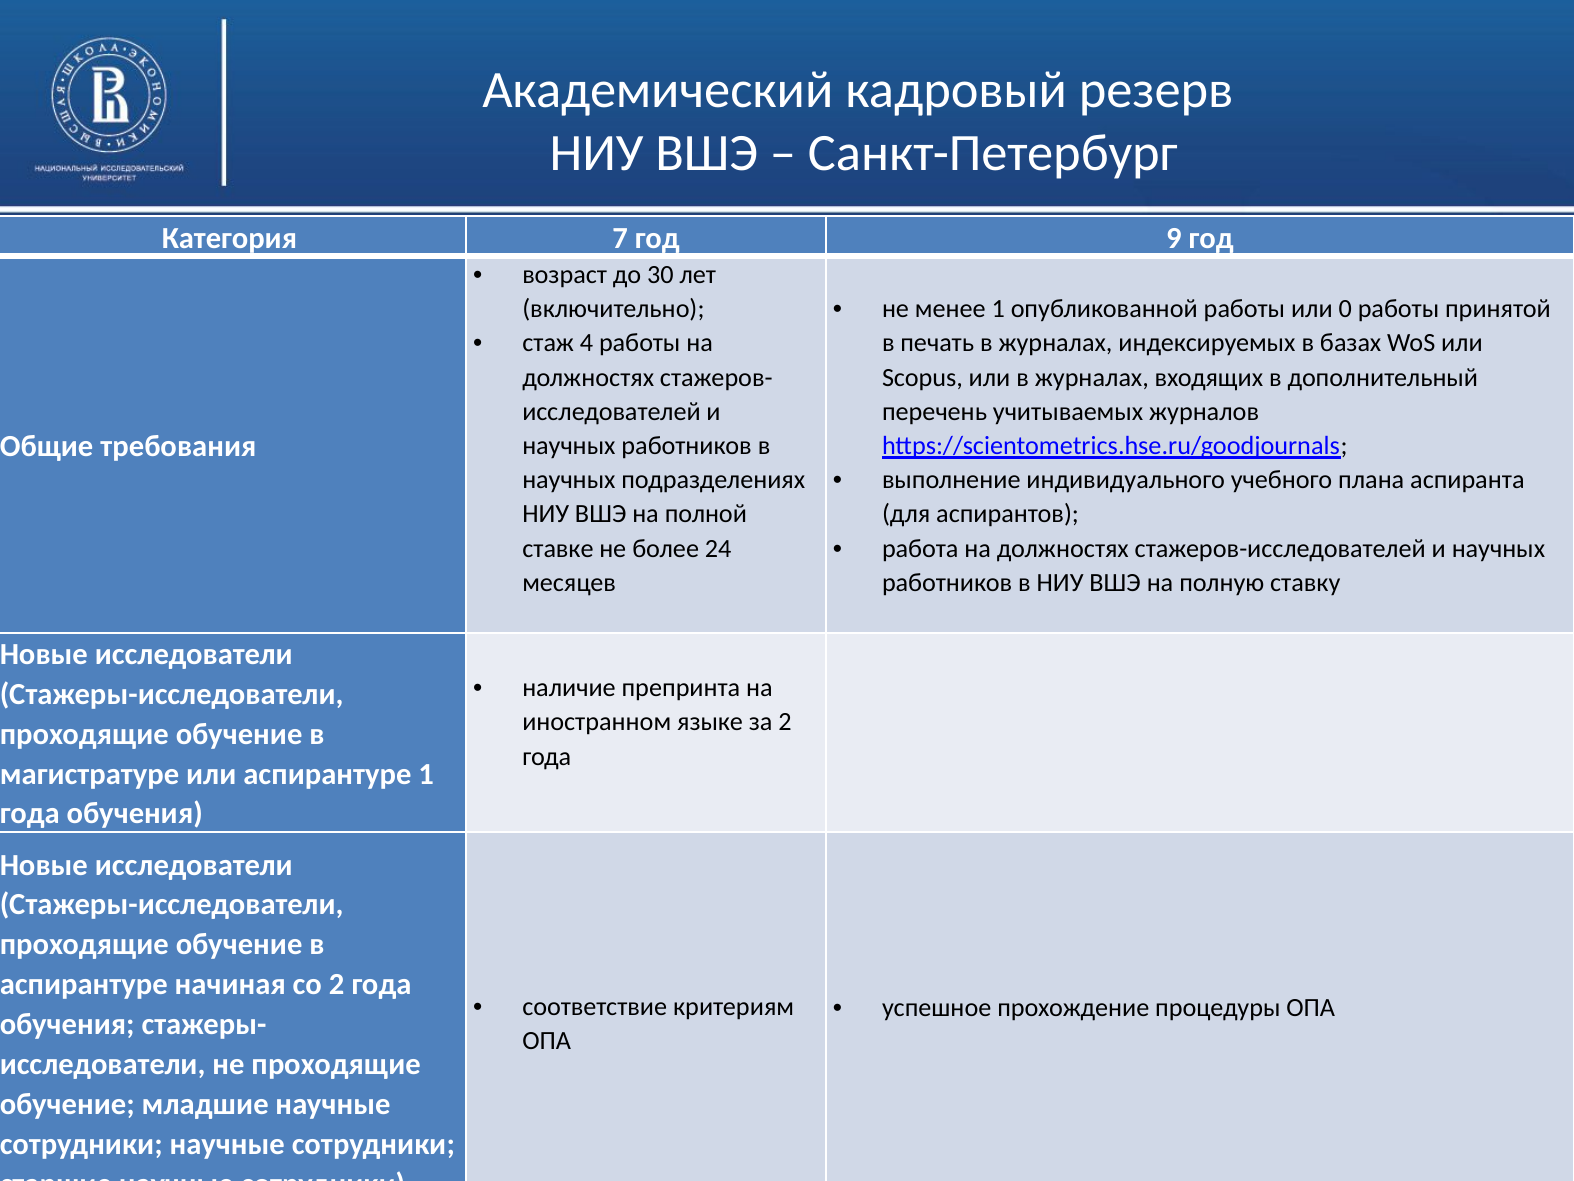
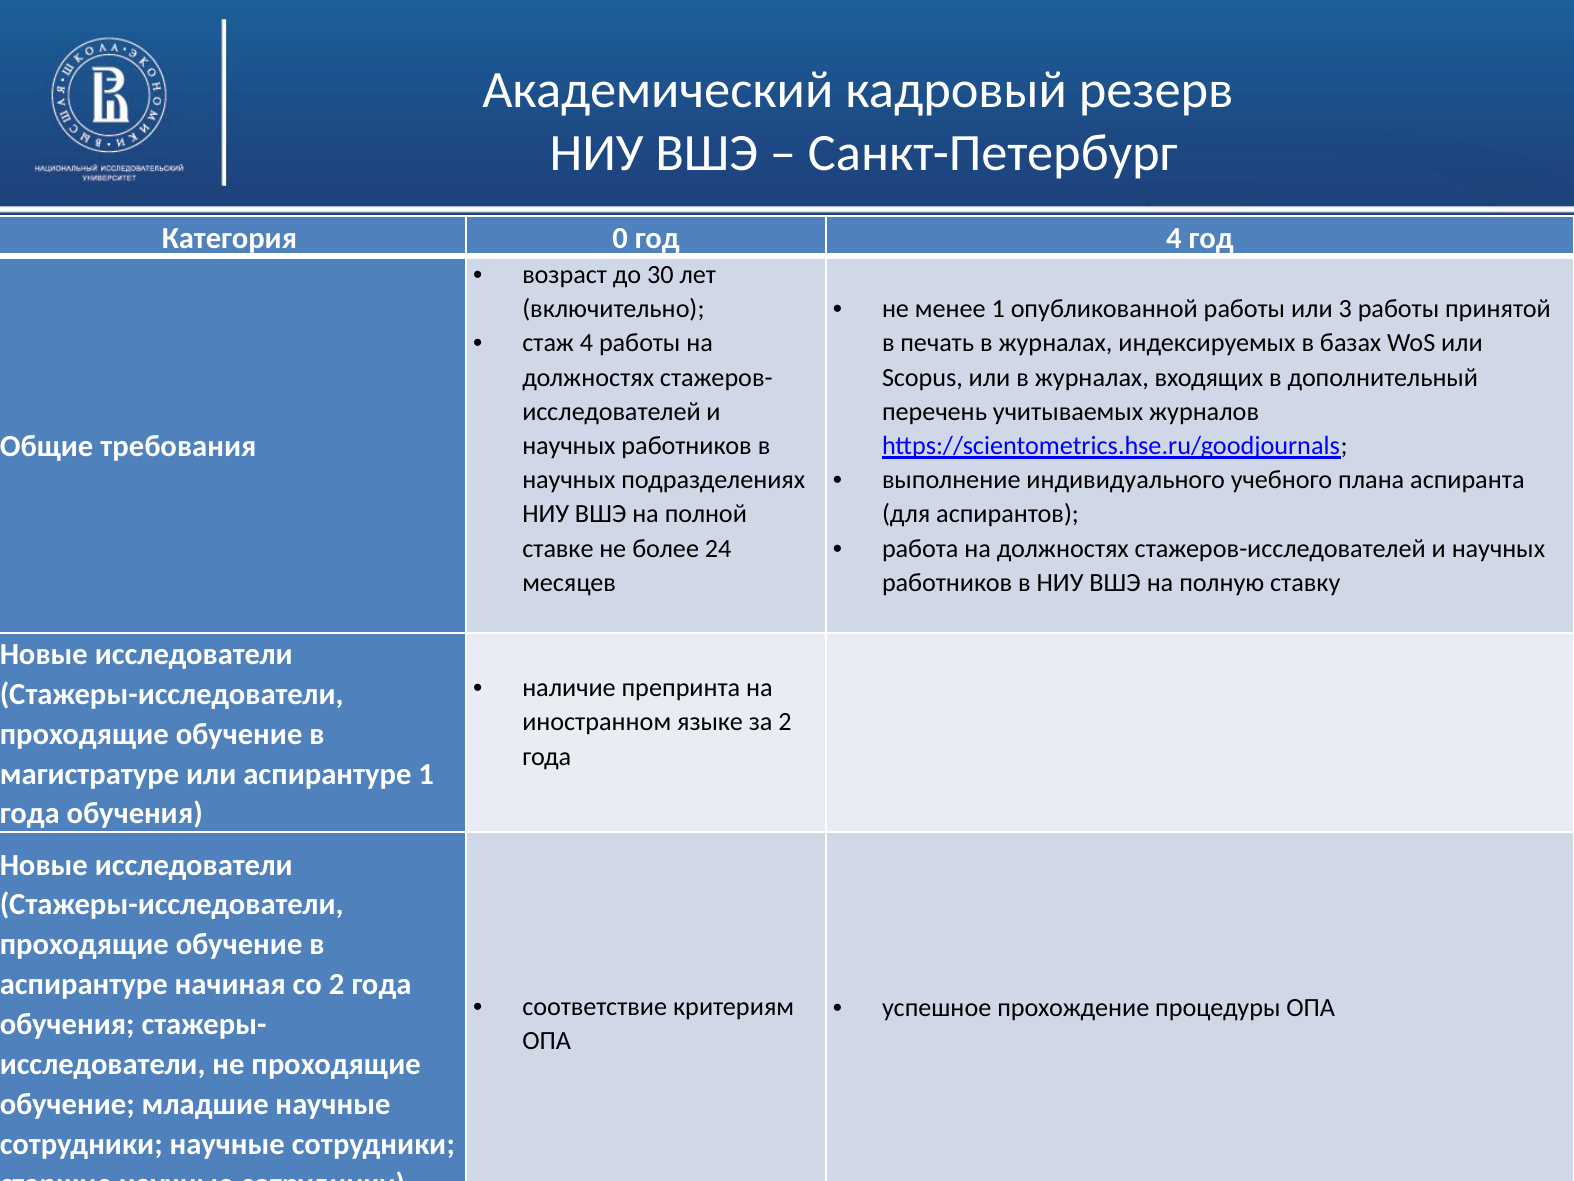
7: 7 -> 0
год 9: 9 -> 4
0: 0 -> 3
